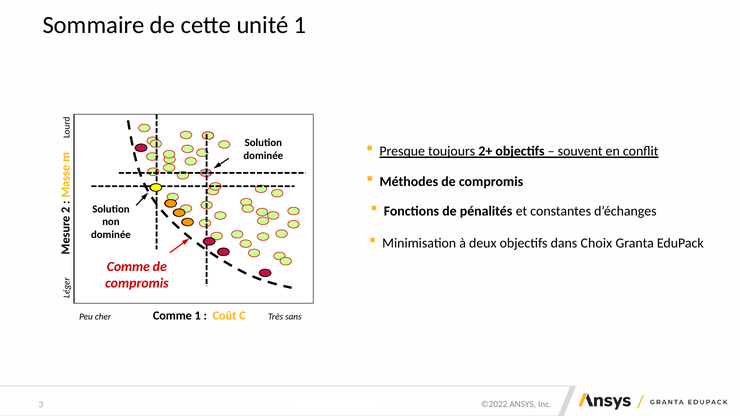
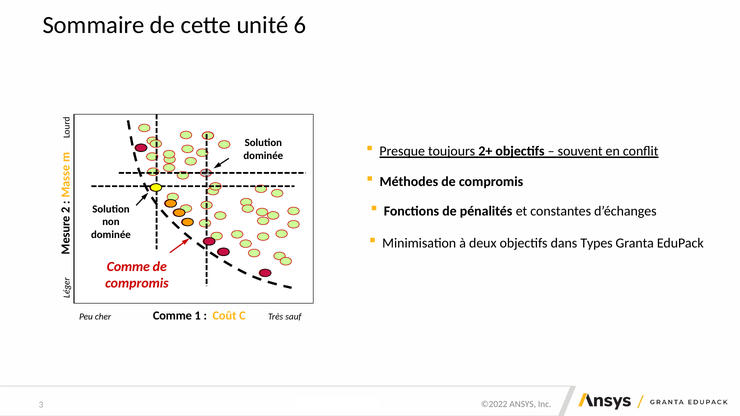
unité 1: 1 -> 6
Choix: Choix -> Types
sans: sans -> sauf
